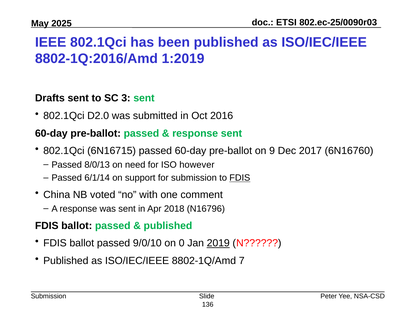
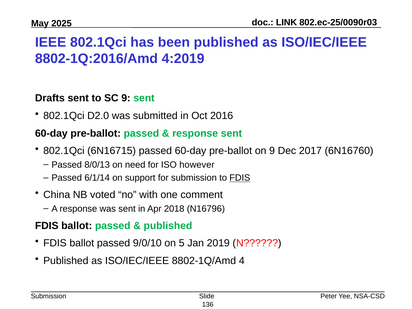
ETSI: ETSI -> LINK
1:2019: 1:2019 -> 4:2019
SC 3: 3 -> 9
0: 0 -> 5
2019 underline: present -> none
7: 7 -> 4
